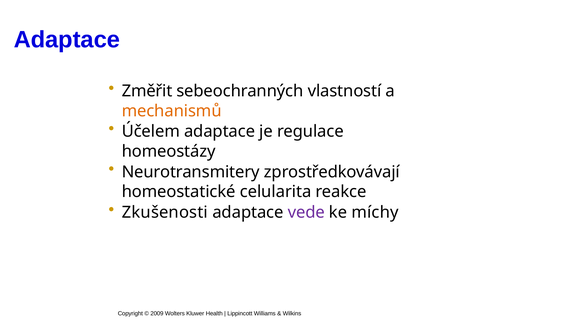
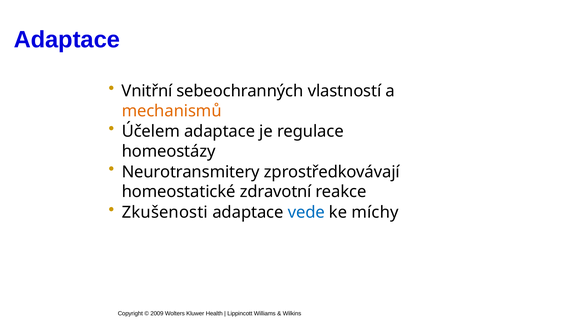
Změřit: Změřit -> Vnitřní
celularita: celularita -> zdravotní
vede colour: purple -> blue
